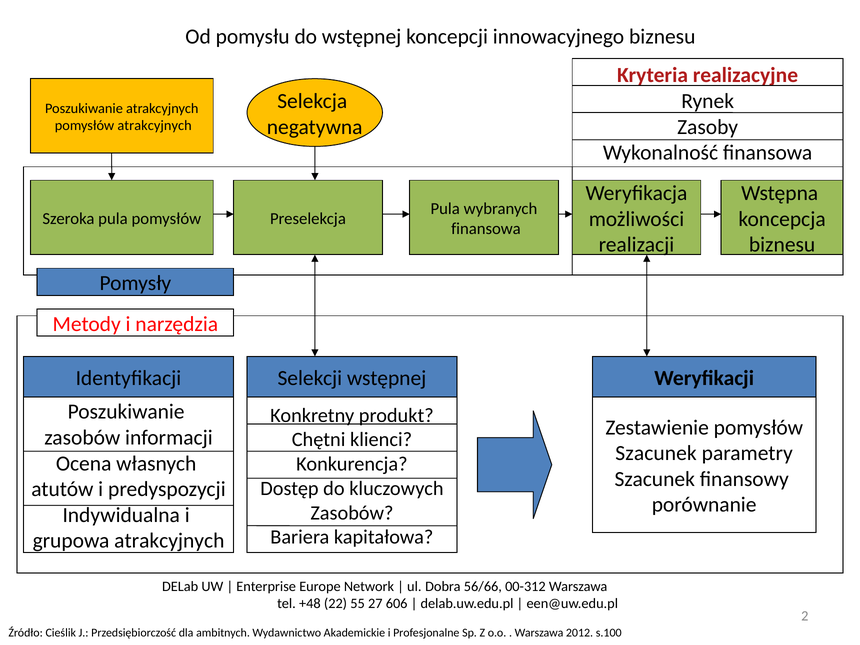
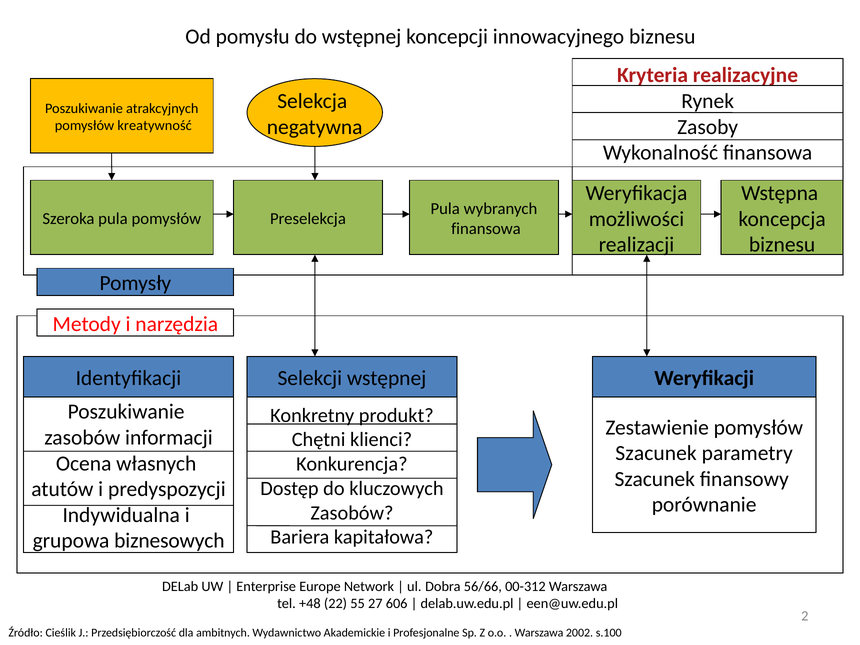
pomysłów atrakcyjnych: atrakcyjnych -> kreatywność
grupowa atrakcyjnych: atrakcyjnych -> biznesowych
2012: 2012 -> 2002
